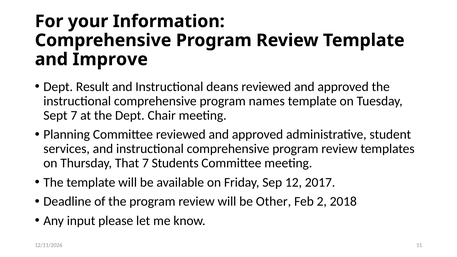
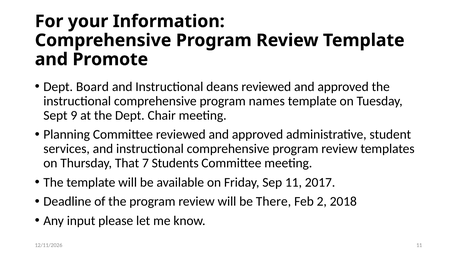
Improve: Improve -> Promote
Result: Result -> Board
Sept 7: 7 -> 9
Sep 12: 12 -> 11
Other: Other -> There
